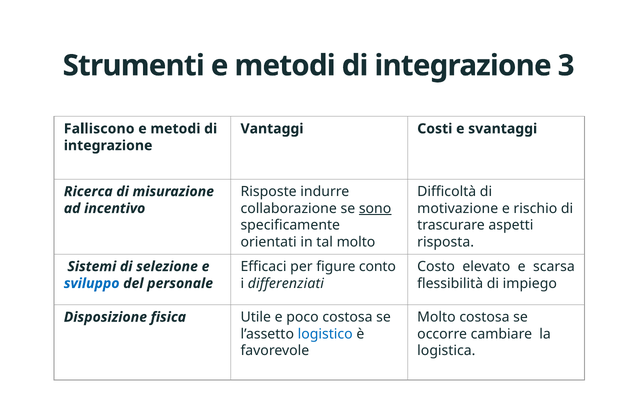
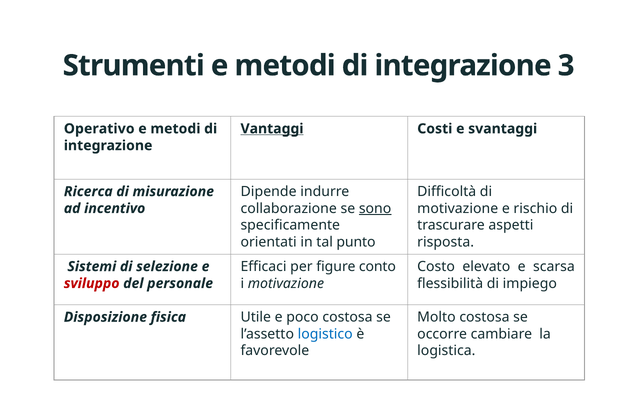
Falliscono: Falliscono -> Operativo
Vantaggi underline: none -> present
Risposte: Risposte -> Dipende
tal molto: molto -> punto
i differenziati: differenziati -> motivazione
sviluppo colour: blue -> red
